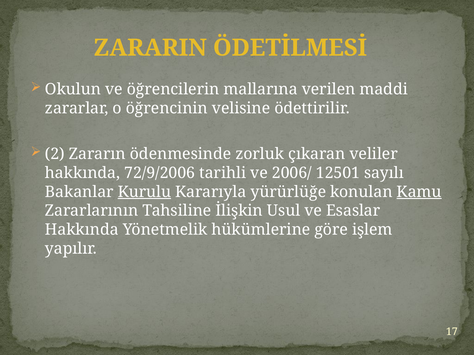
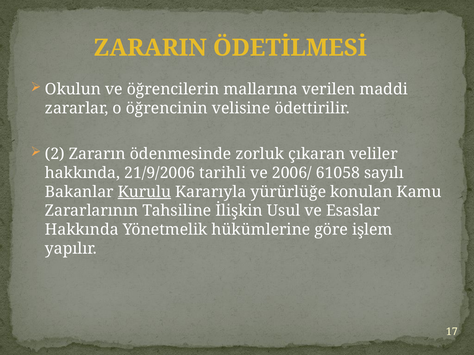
72/9/2006: 72/9/2006 -> 21/9/2006
12501: 12501 -> 61058
Kamu underline: present -> none
